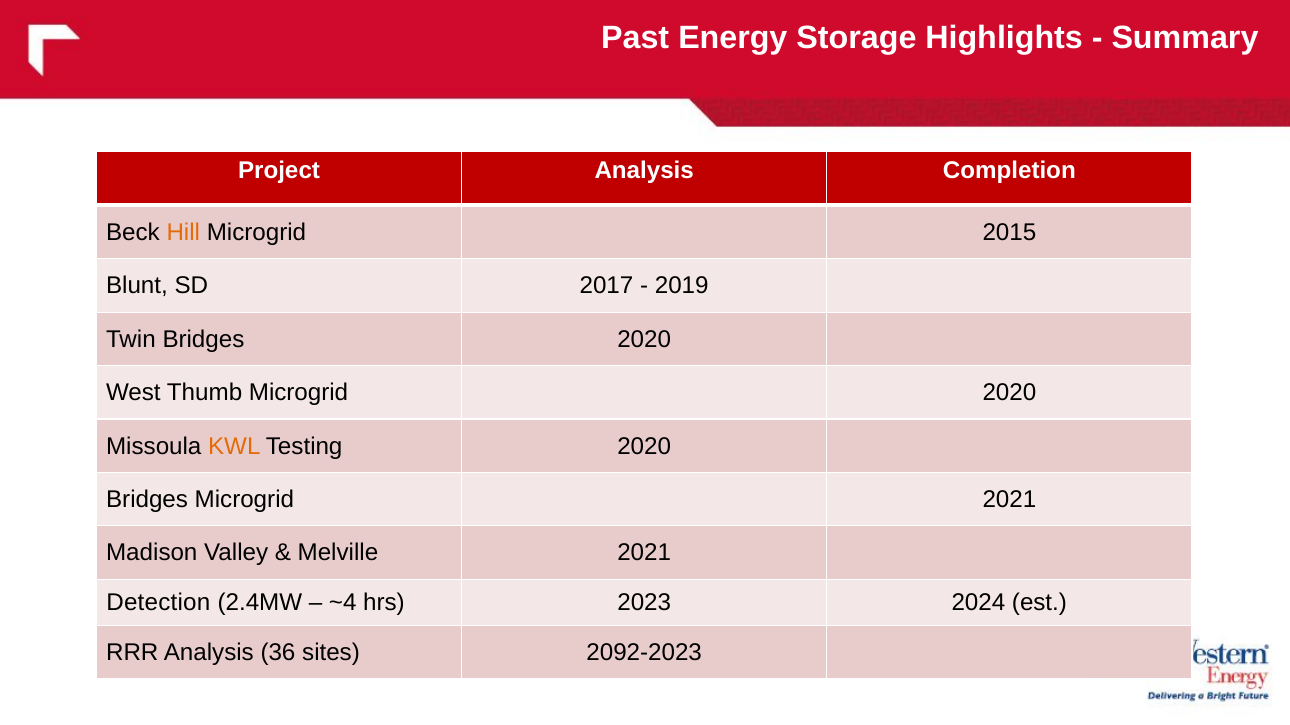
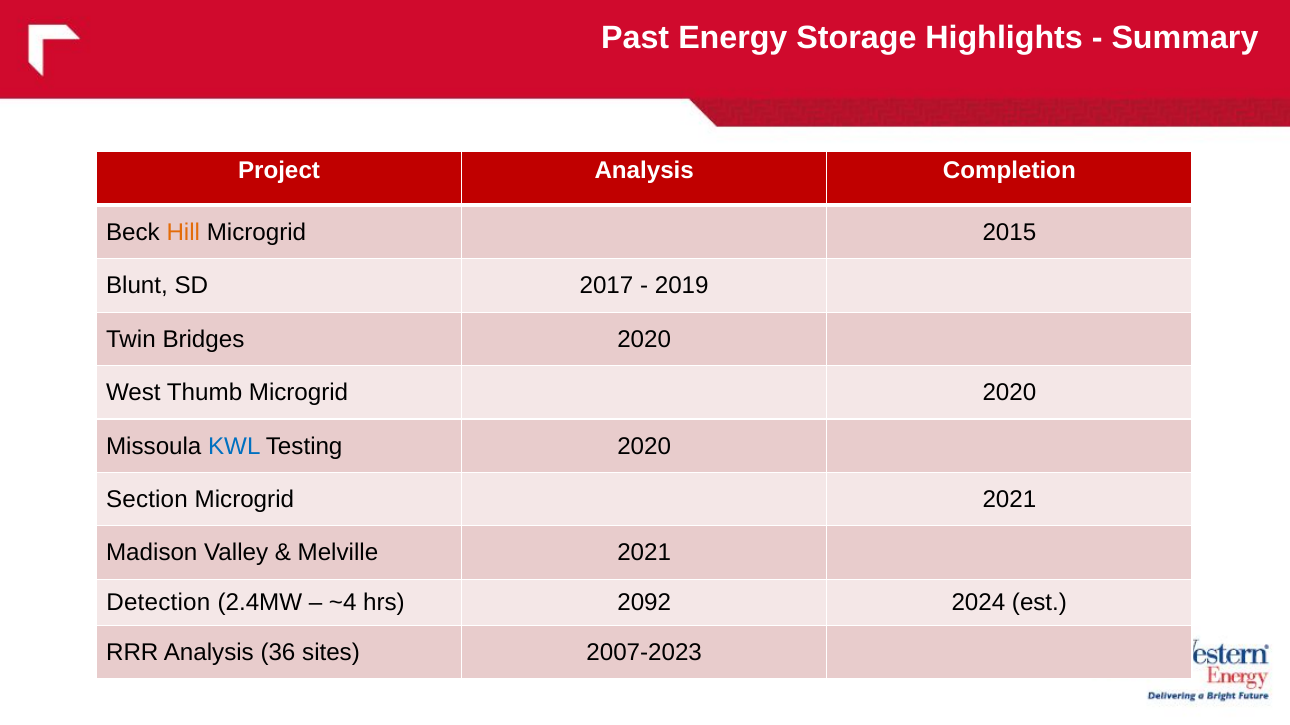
KWL colour: orange -> blue
Bridges at (147, 500): Bridges -> Section
2023: 2023 -> 2092
2092-2023: 2092-2023 -> 2007-2023
